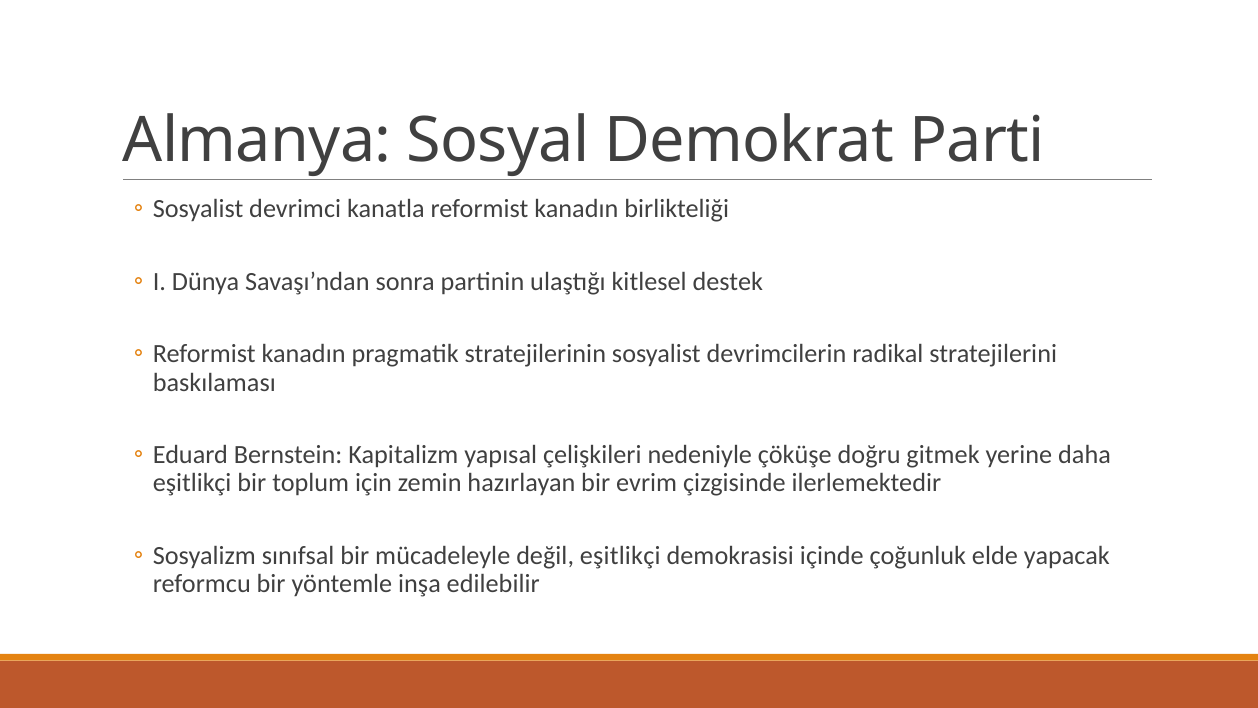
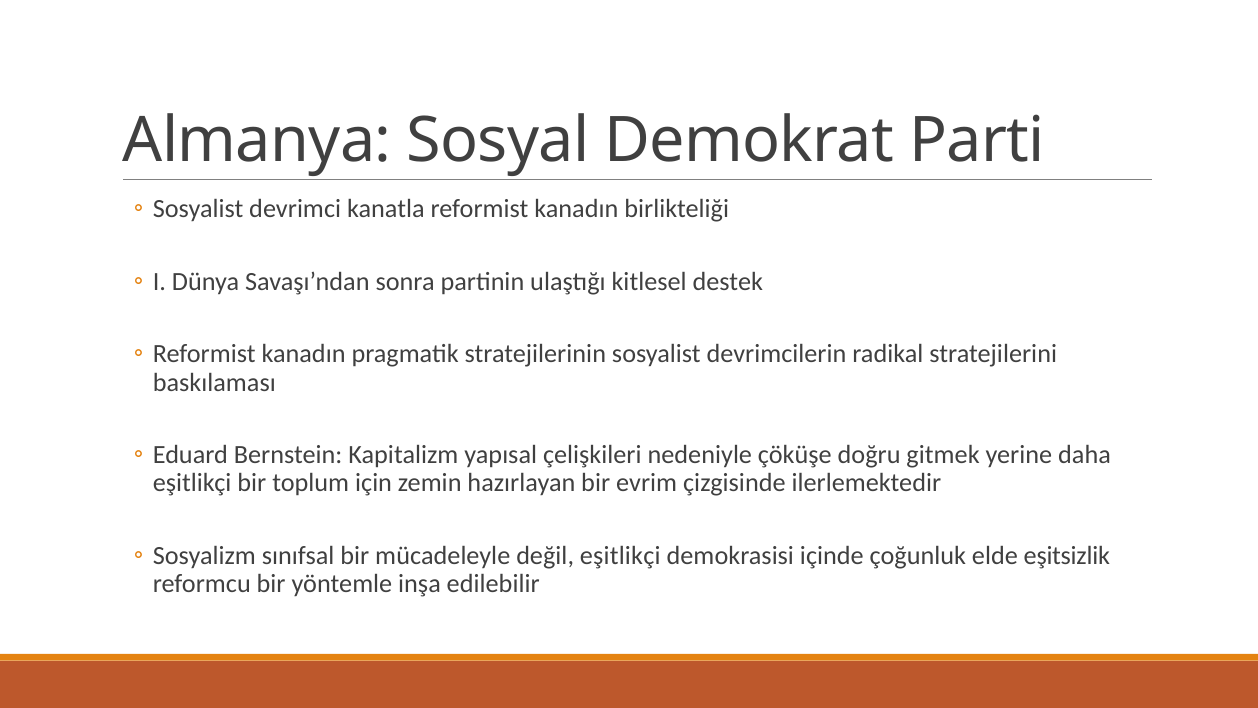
yapacak: yapacak -> eşitsizlik
